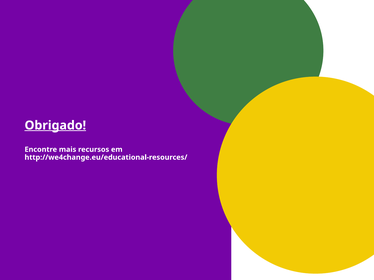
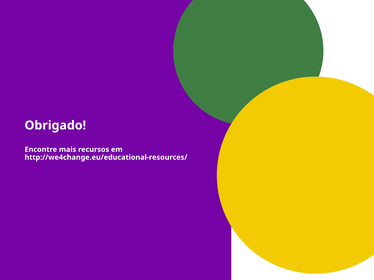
Obrigado underline: present -> none
